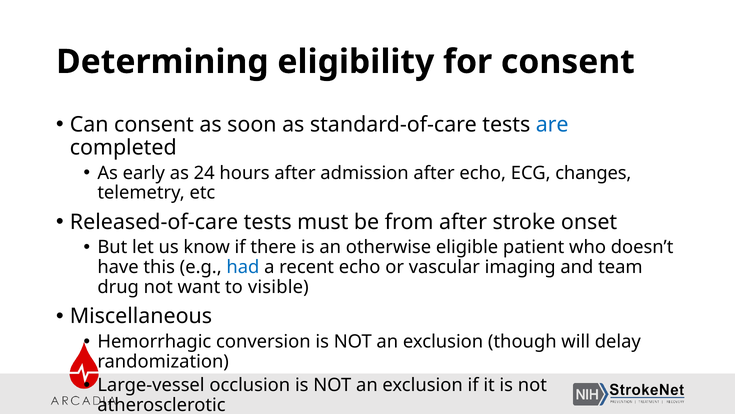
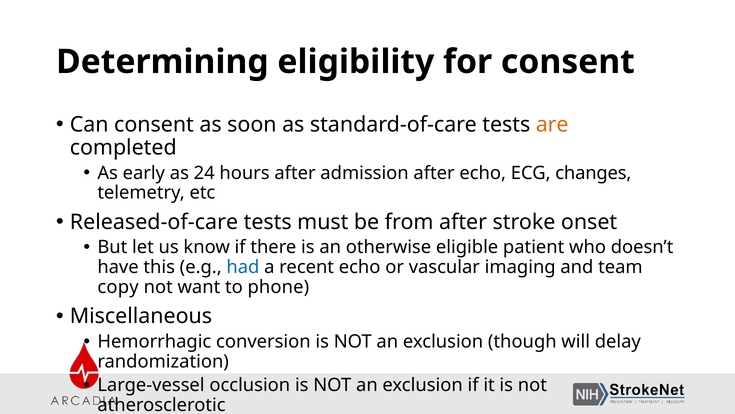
are colour: blue -> orange
drug: drug -> copy
visible: visible -> phone
